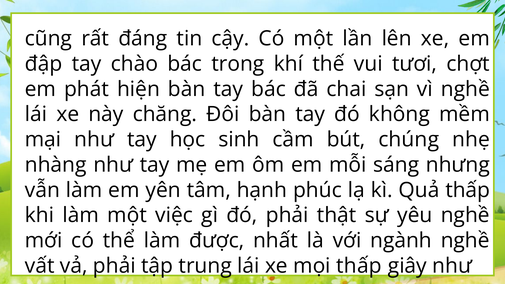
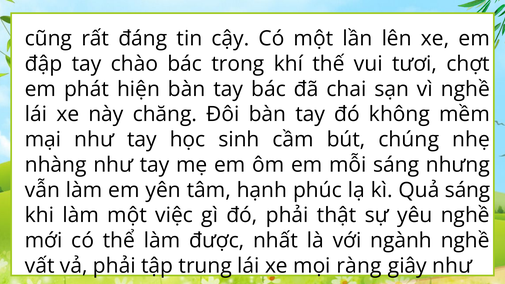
Quả thấp: thấp -> sáng
mọi thấp: thấp -> ràng
